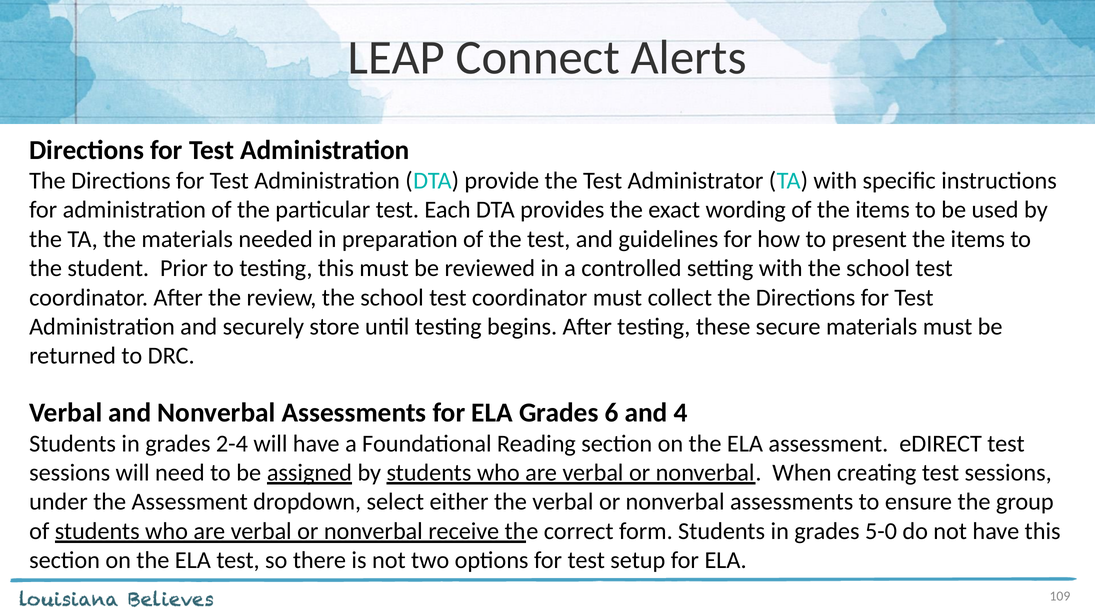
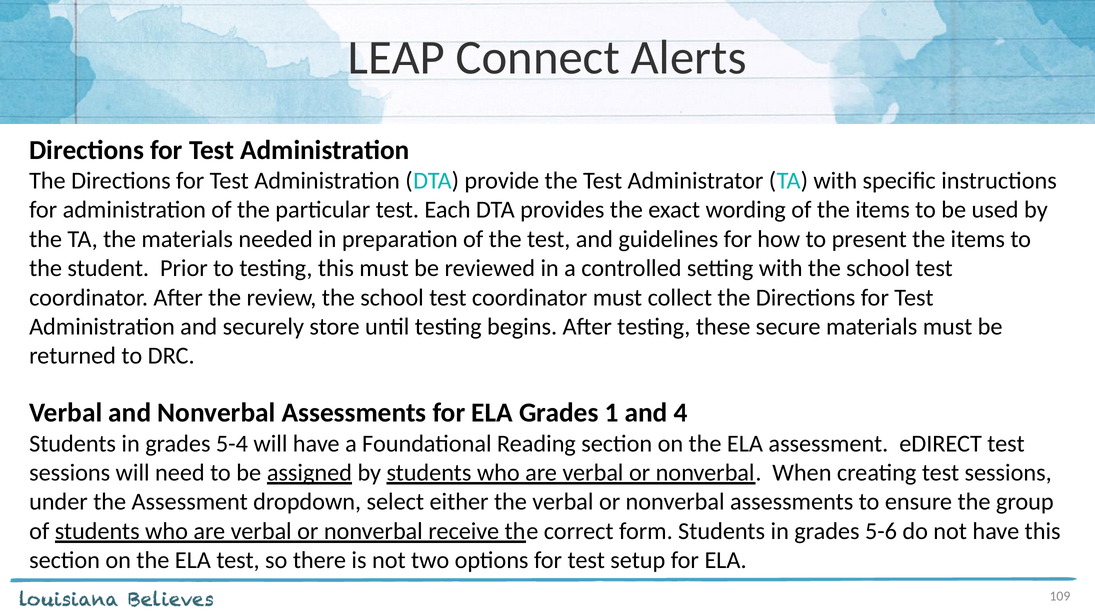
6: 6 -> 1
2-4: 2-4 -> 5-4
5-0: 5-0 -> 5-6
